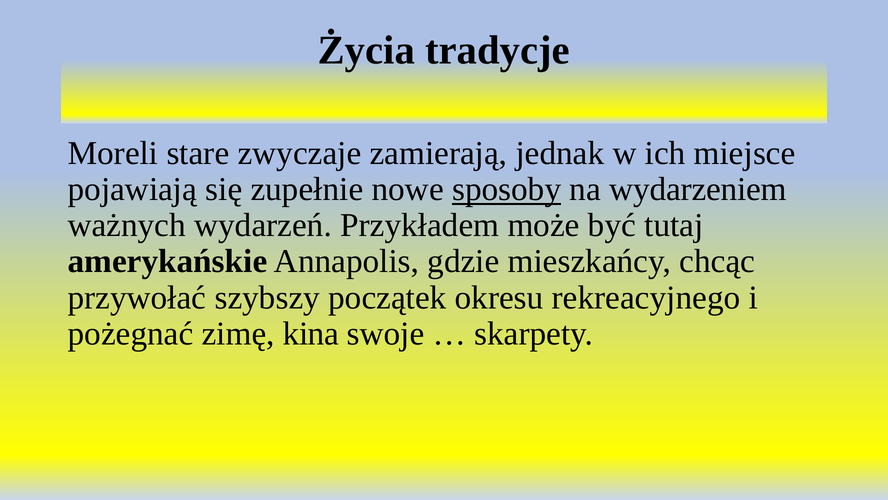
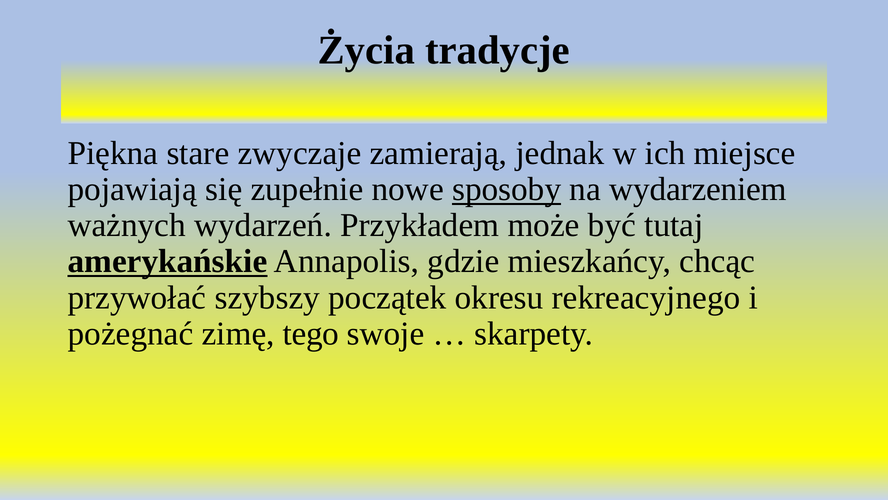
Moreli: Moreli -> Piękna
amerykańskie underline: none -> present
kina: kina -> tego
